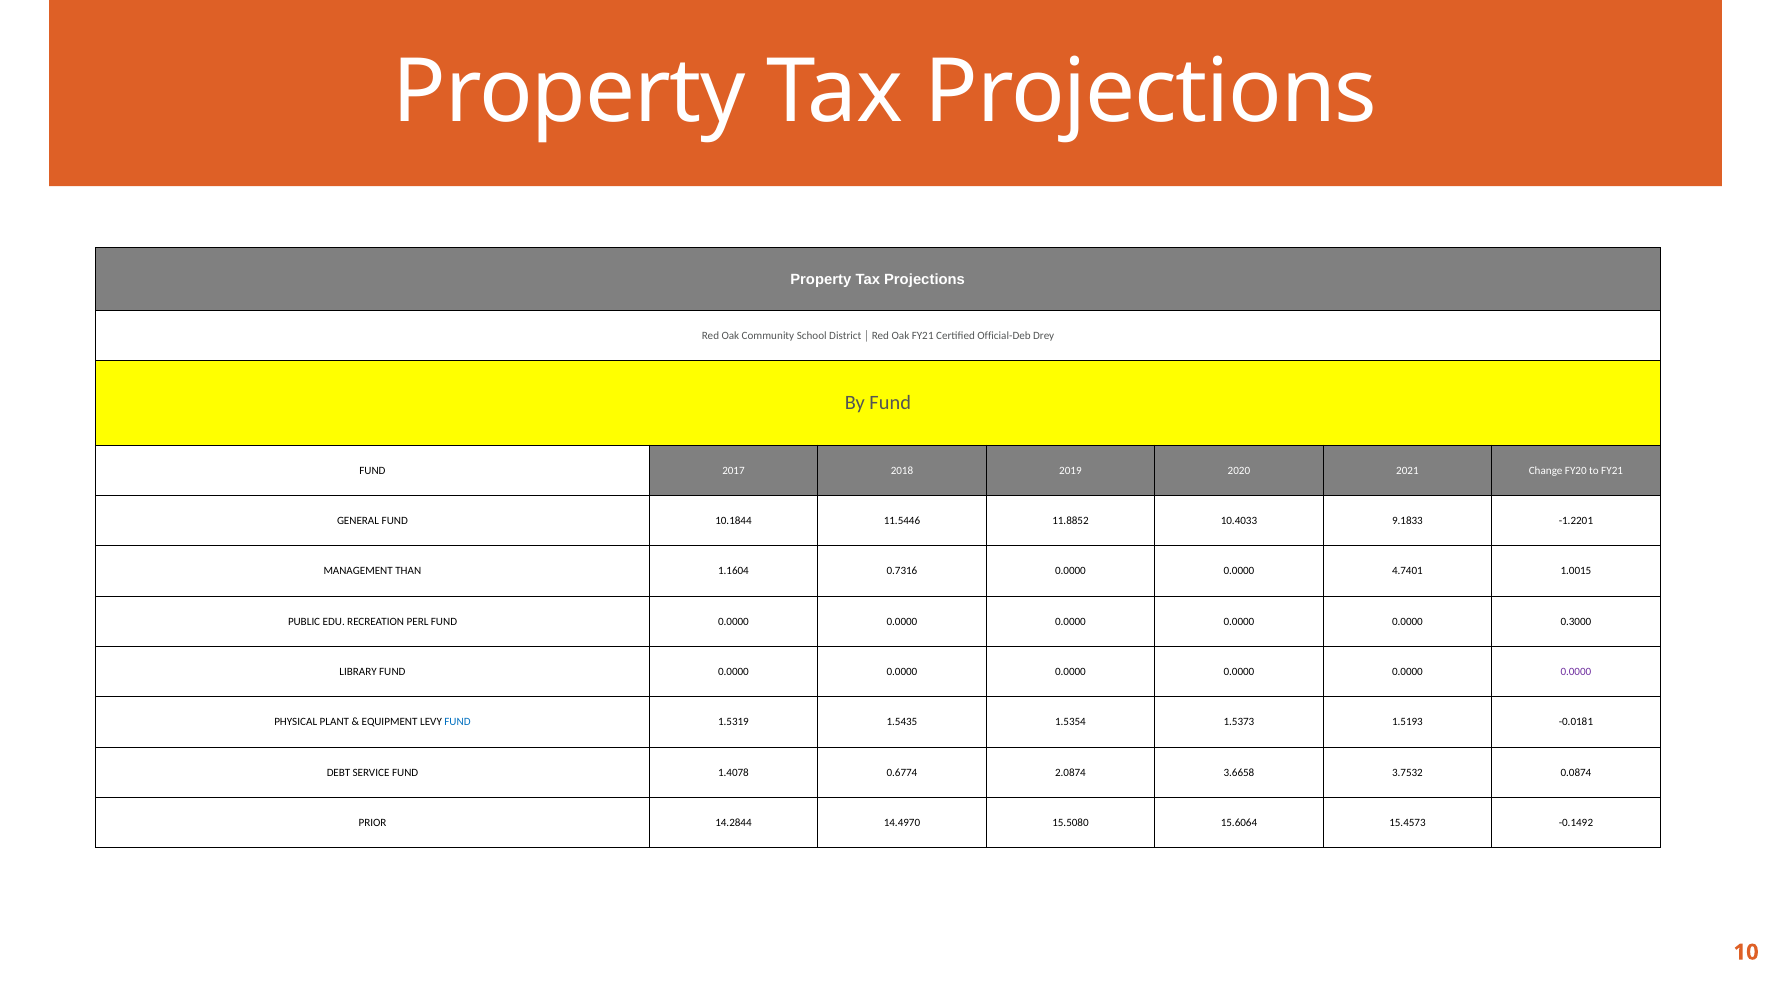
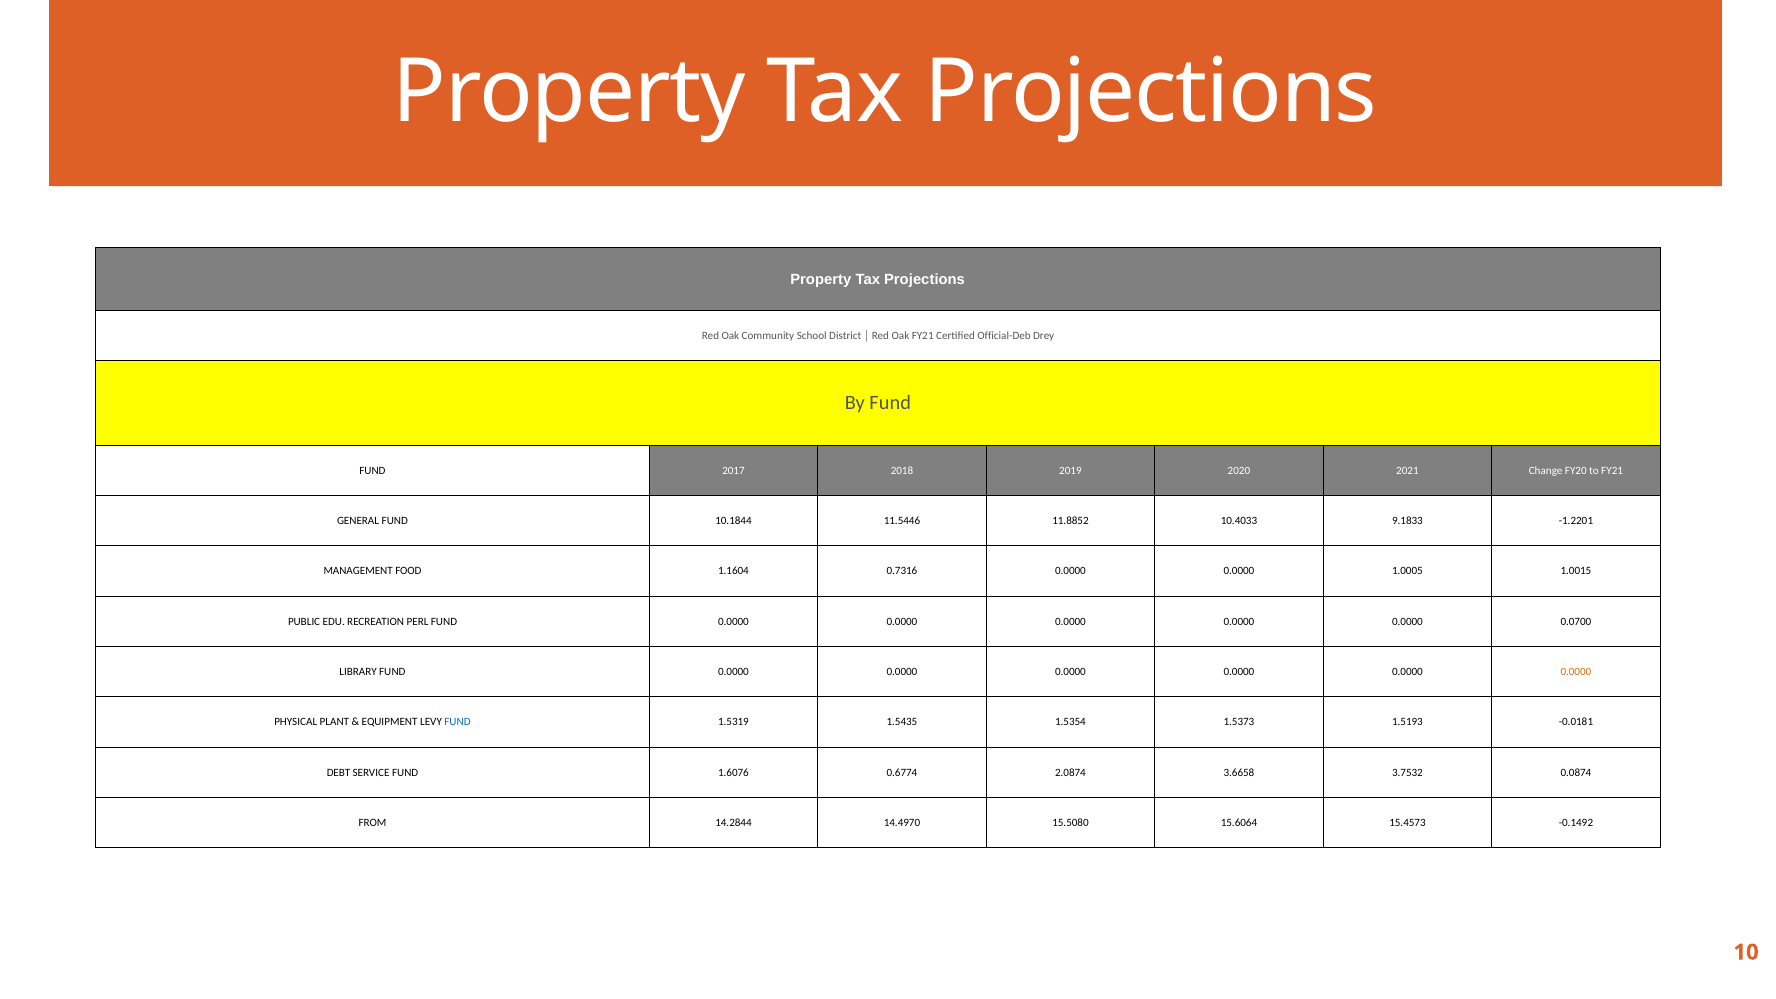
THAN: THAN -> FOOD
4.7401: 4.7401 -> 1.0005
0.3000: 0.3000 -> 0.0700
0.0000 at (1576, 672) colour: purple -> orange
1.4078: 1.4078 -> 1.6076
PRIOR: PRIOR -> FROM
